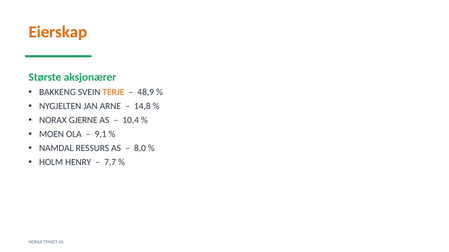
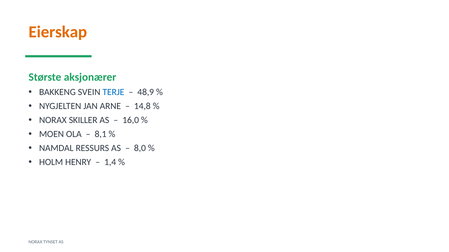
TERJE colour: orange -> blue
GJERNE: GJERNE -> SKILLER
10,4: 10,4 -> 16,0
9,1: 9,1 -> 8,1
7,7: 7,7 -> 1,4
